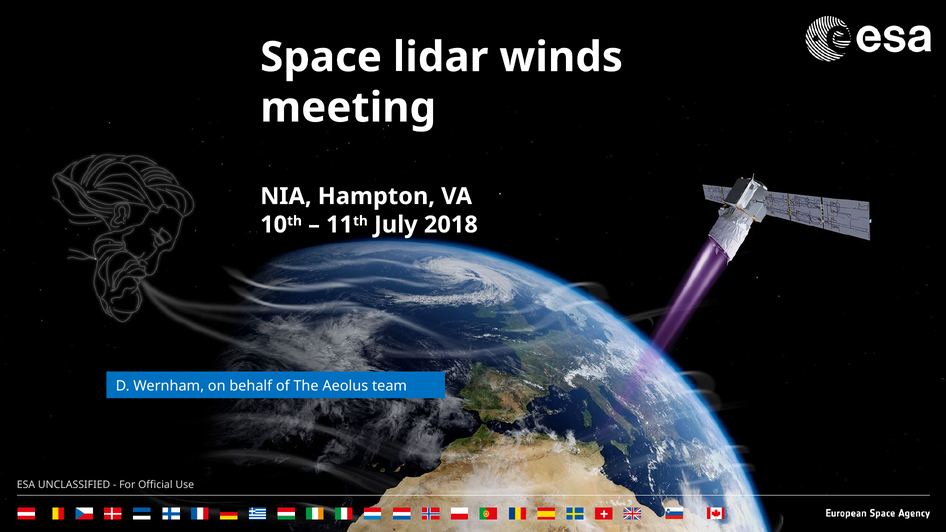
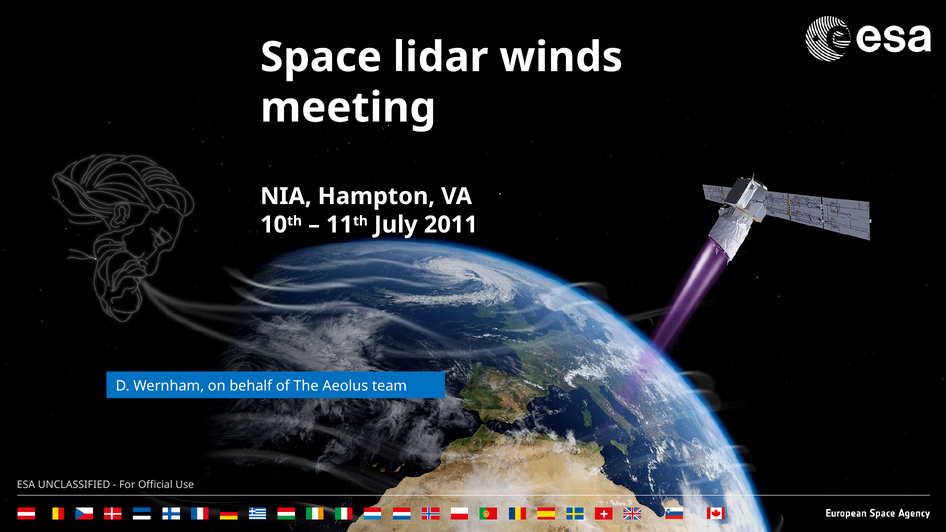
2018: 2018 -> 2011
